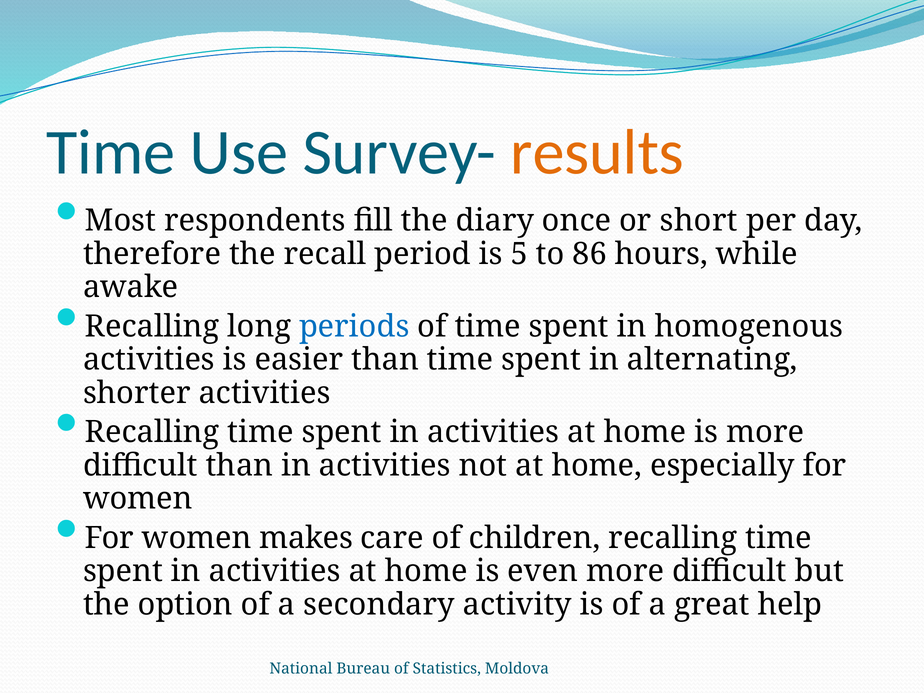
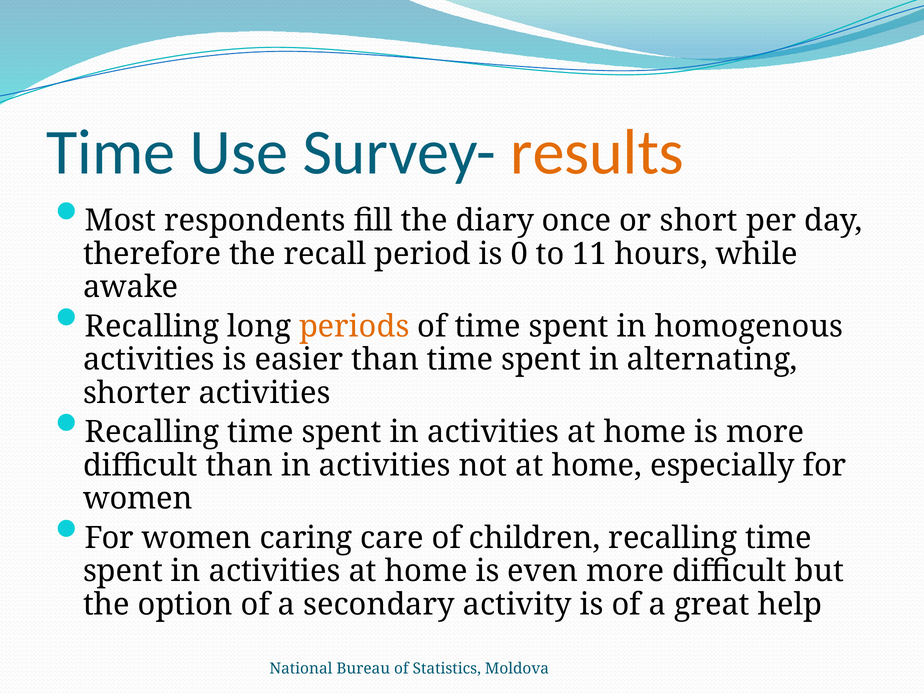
5: 5 -> 0
86: 86 -> 11
periods colour: blue -> orange
makes: makes -> caring
